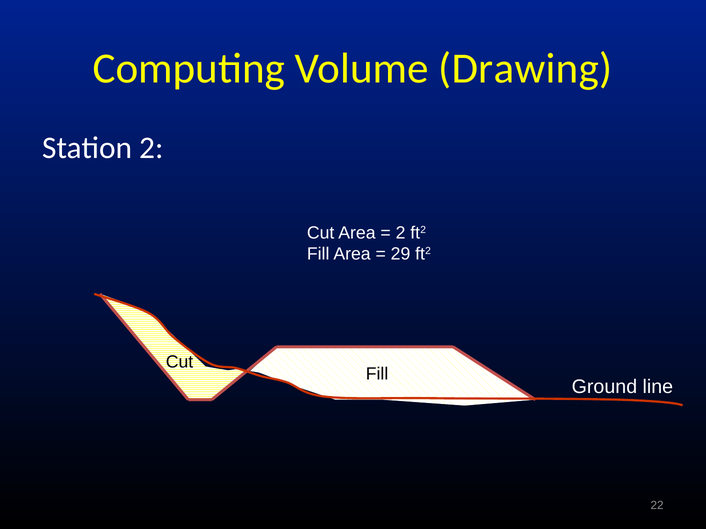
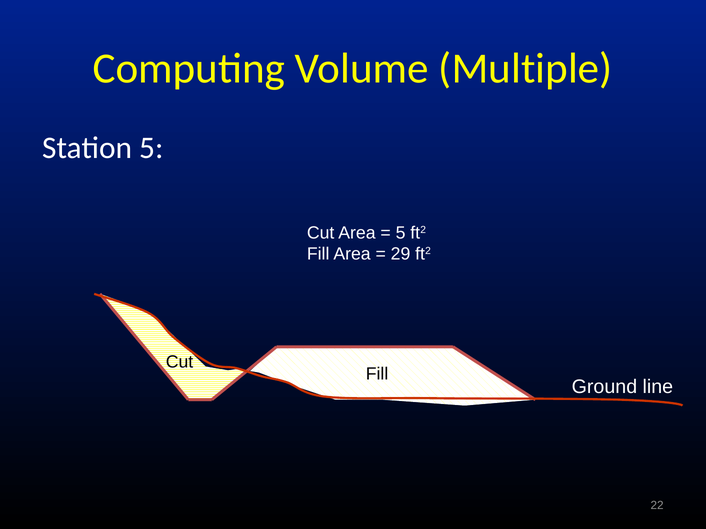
Drawing: Drawing -> Multiple
Station 2: 2 -> 5
2 at (401, 233): 2 -> 5
